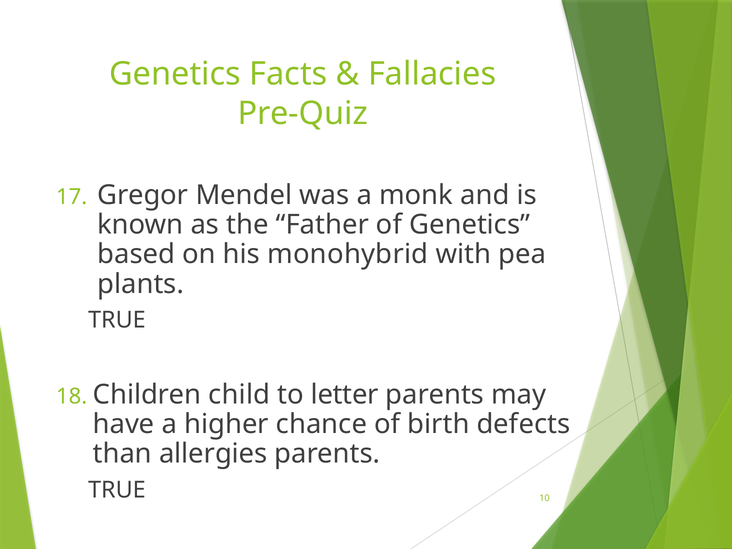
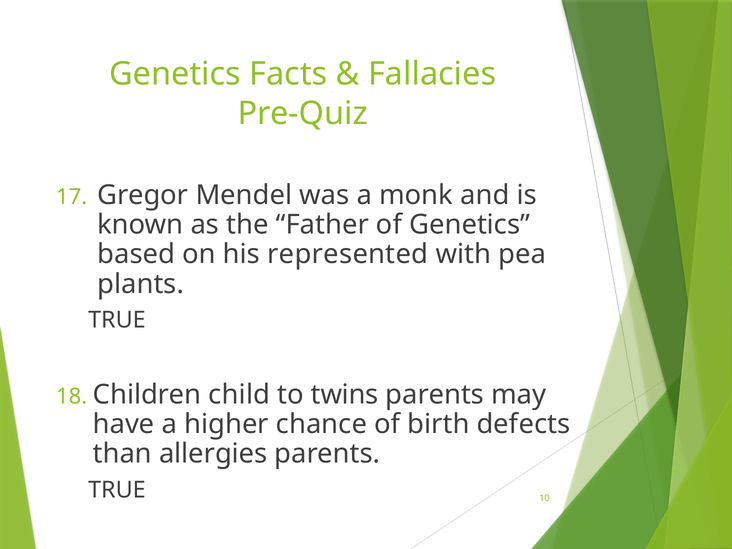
monohybrid: monohybrid -> represented
letter: letter -> twins
